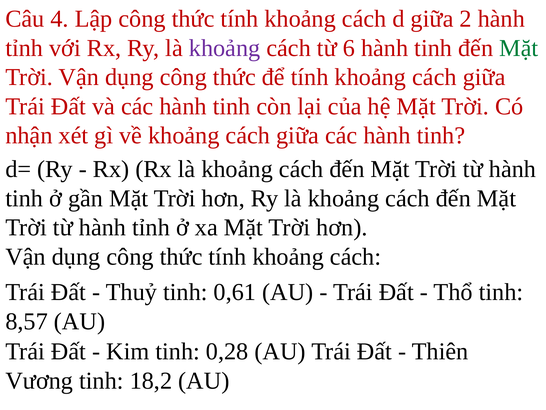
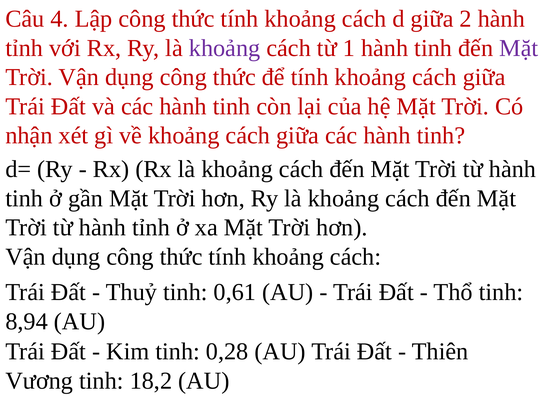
6: 6 -> 1
Mặt at (519, 48) colour: green -> purple
8,57: 8,57 -> 8,94
